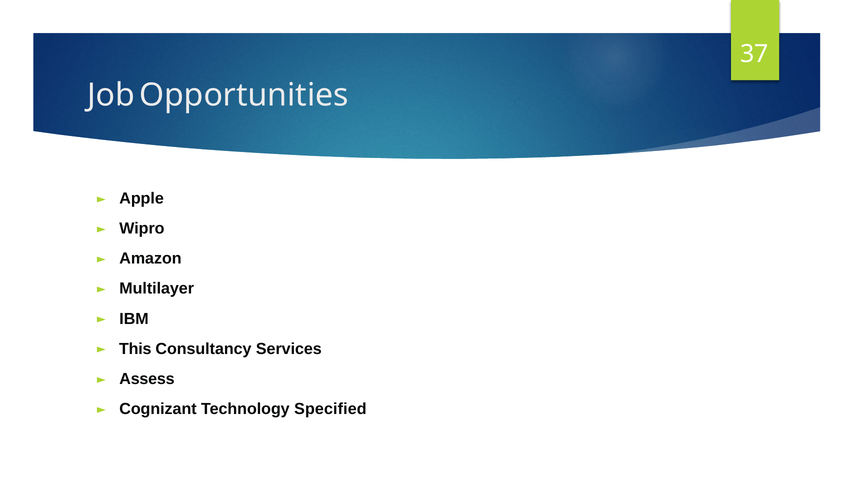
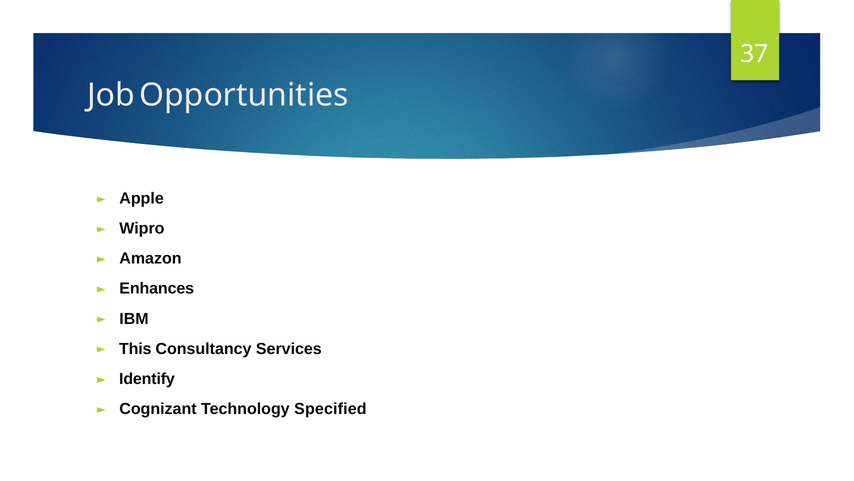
Multilayer: Multilayer -> Enhances
Assess: Assess -> Identify
